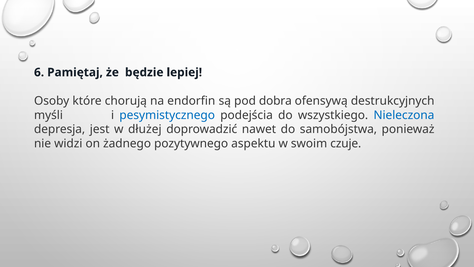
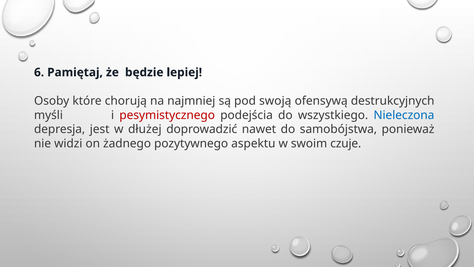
endorfin: endorfin -> najmniej
dobra: dobra -> swoją
pesymistycznego colour: blue -> red
